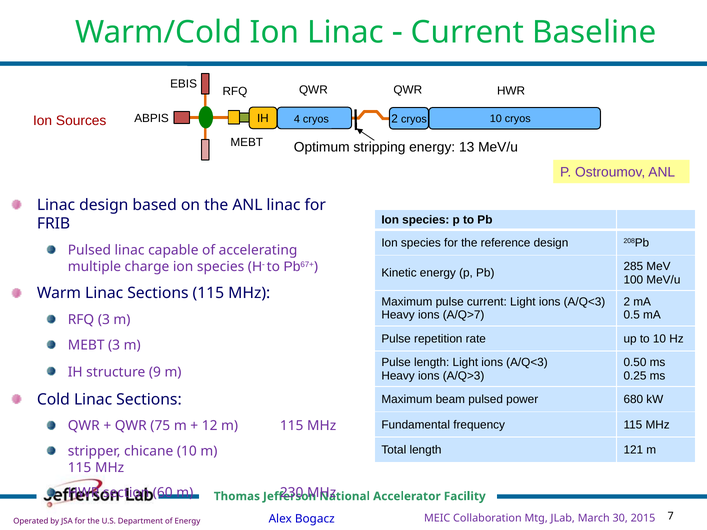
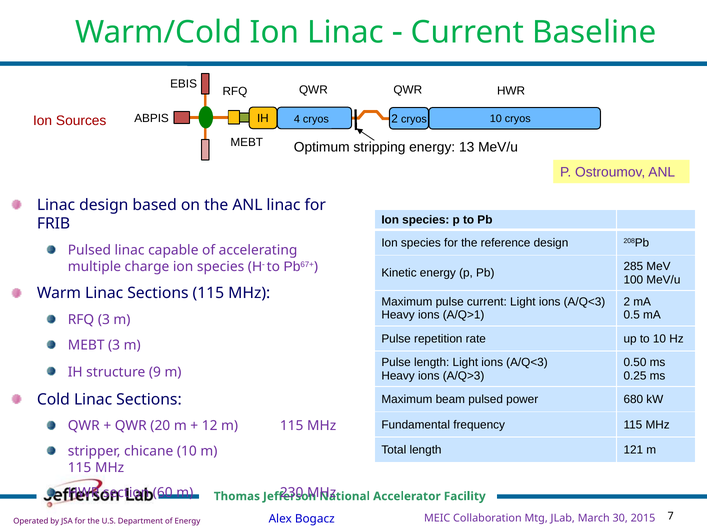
A/Q>7: A/Q>7 -> A/Q>1
75: 75 -> 20
